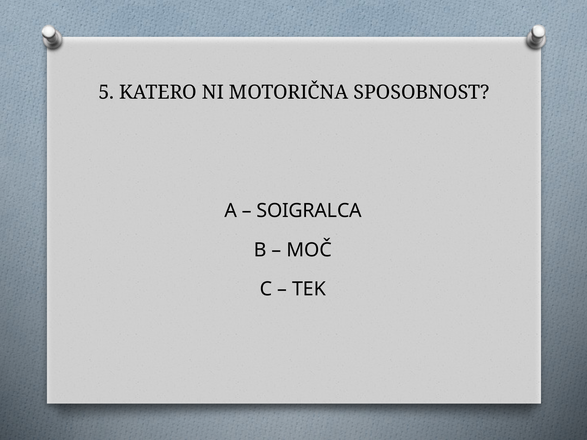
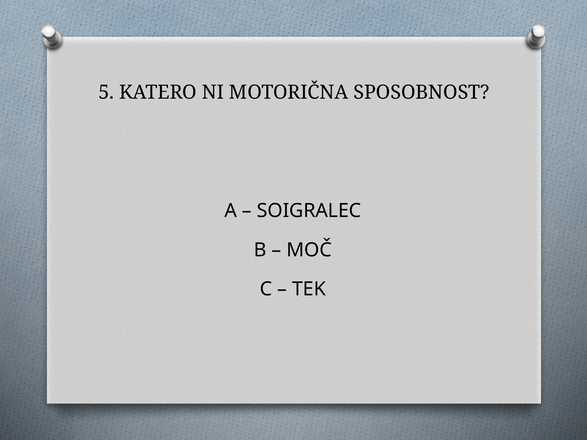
SOIGRALCA: SOIGRALCA -> SOIGRALEC
